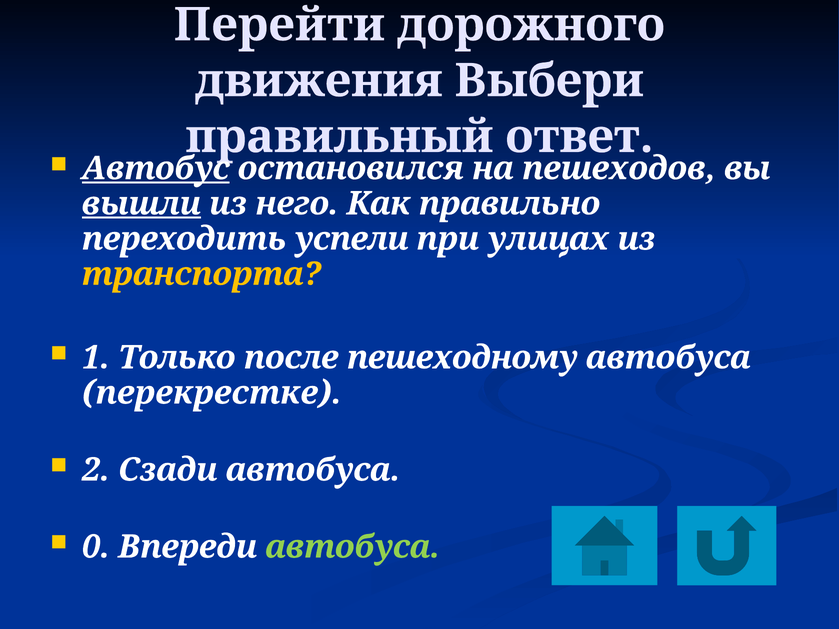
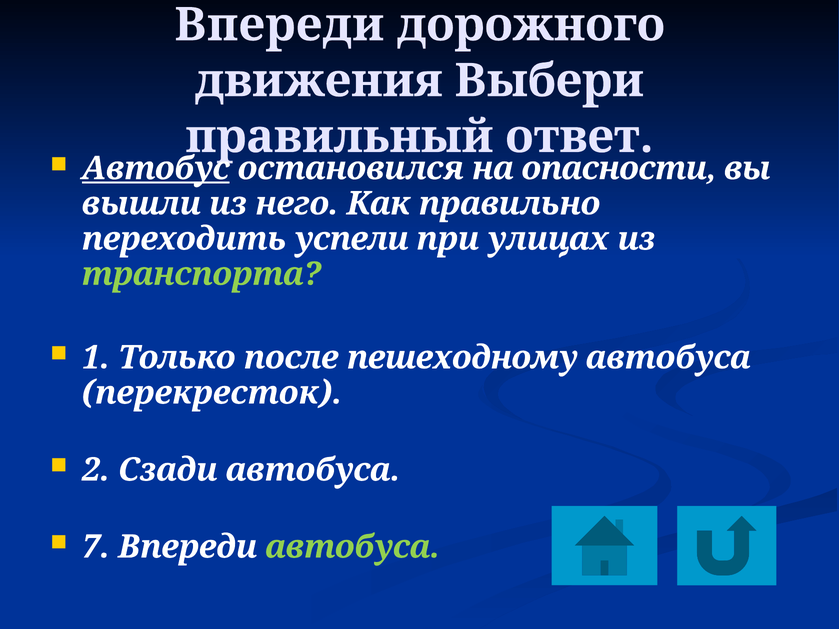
Перейти at (279, 25): Перейти -> Впереди
пешеходов: пешеходов -> опасности
вышли underline: present -> none
транспорта colour: yellow -> light green
перекрестке: перекрестке -> перекресток
0: 0 -> 7
